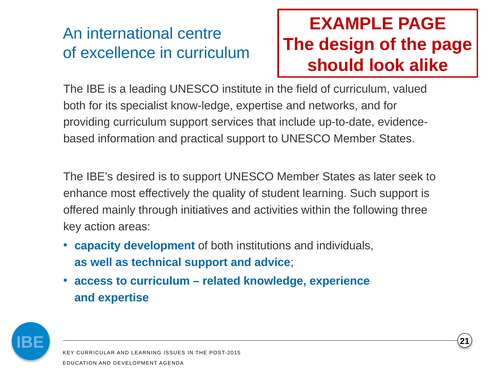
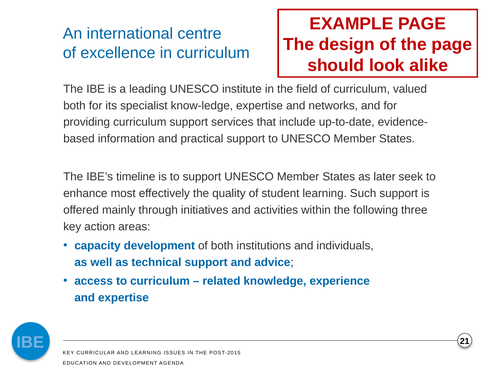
desired: desired -> timeline
